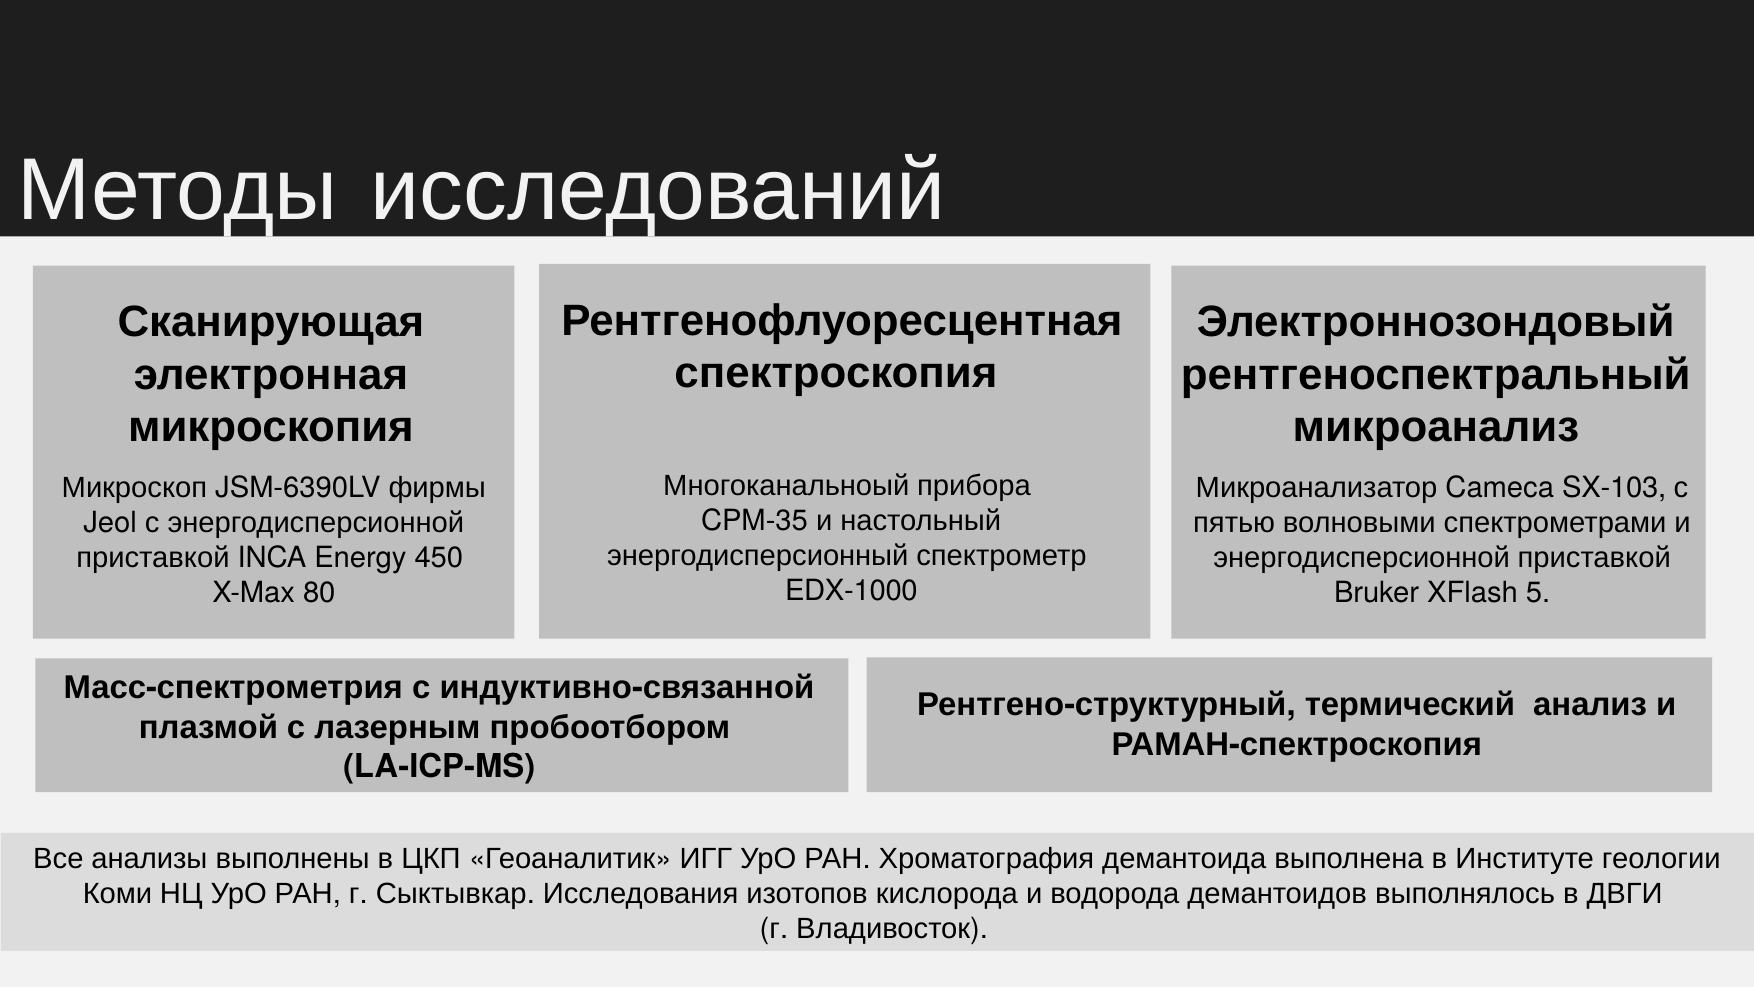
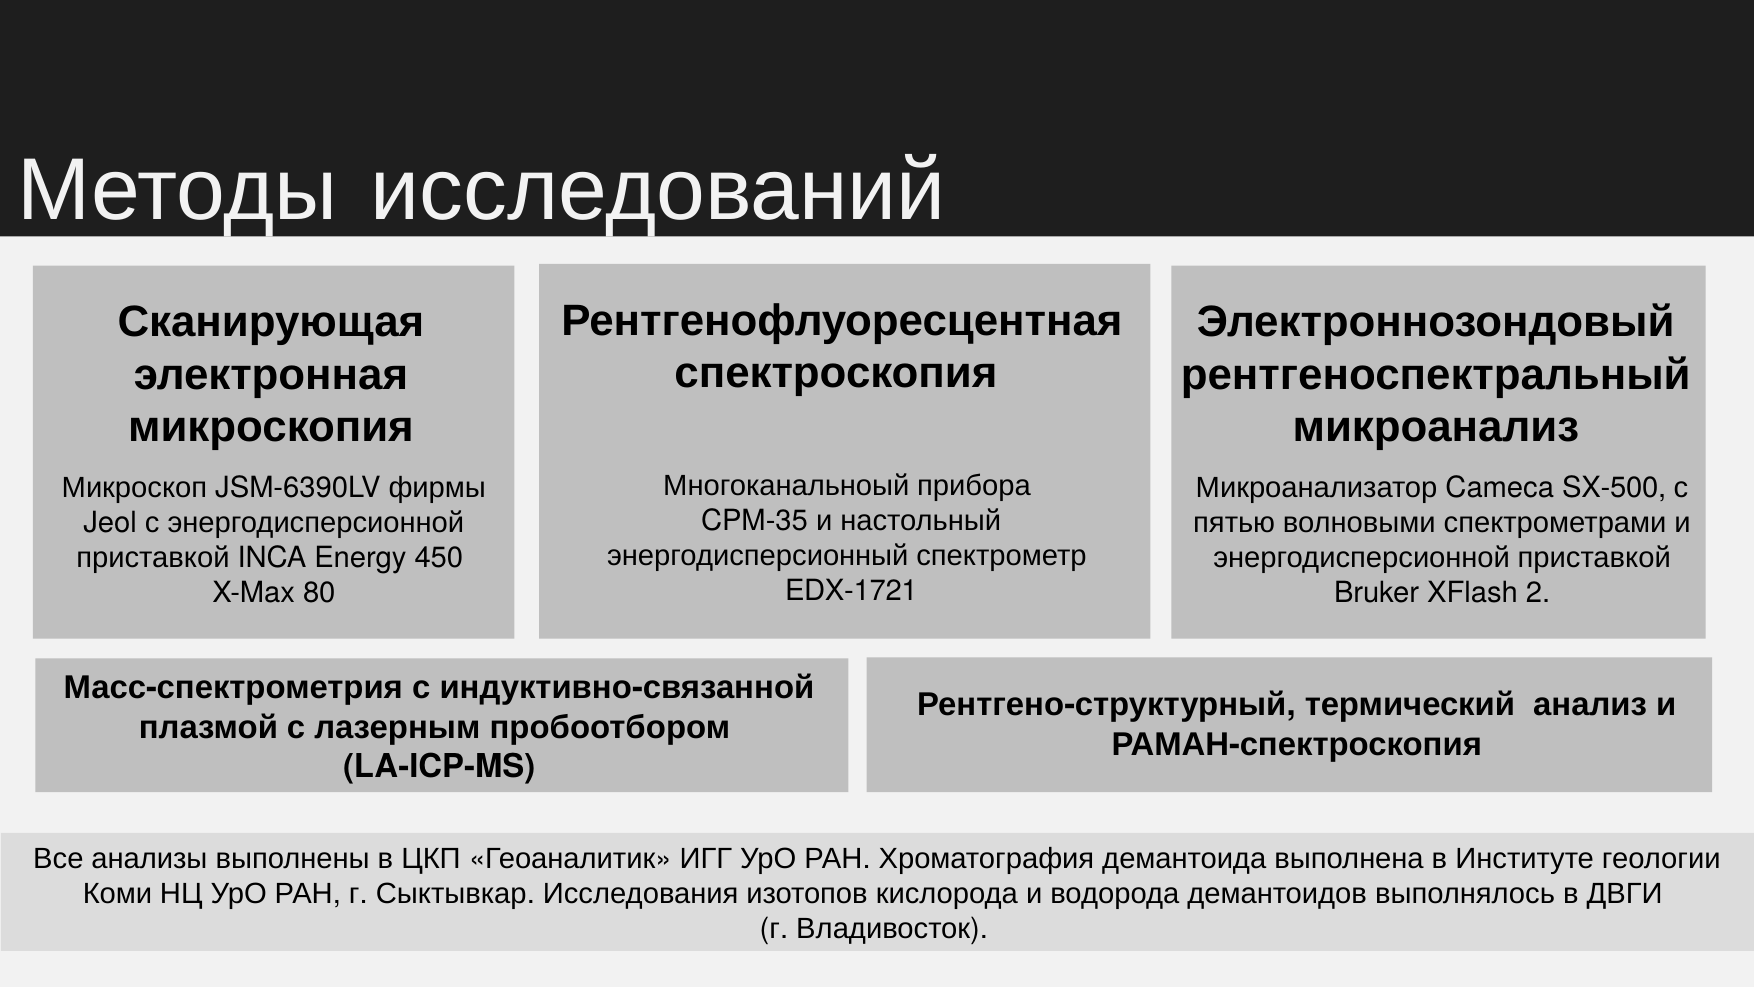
SX-103: SX-103 -> SX-500
EDX-1000: EDX-1000 -> EDX-1721
5: 5 -> 2
